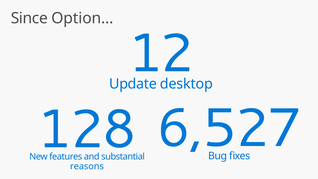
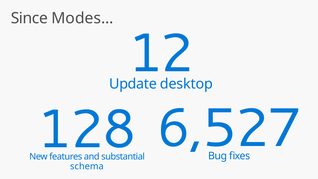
Option…: Option… -> Modes…
reasons: reasons -> schema
